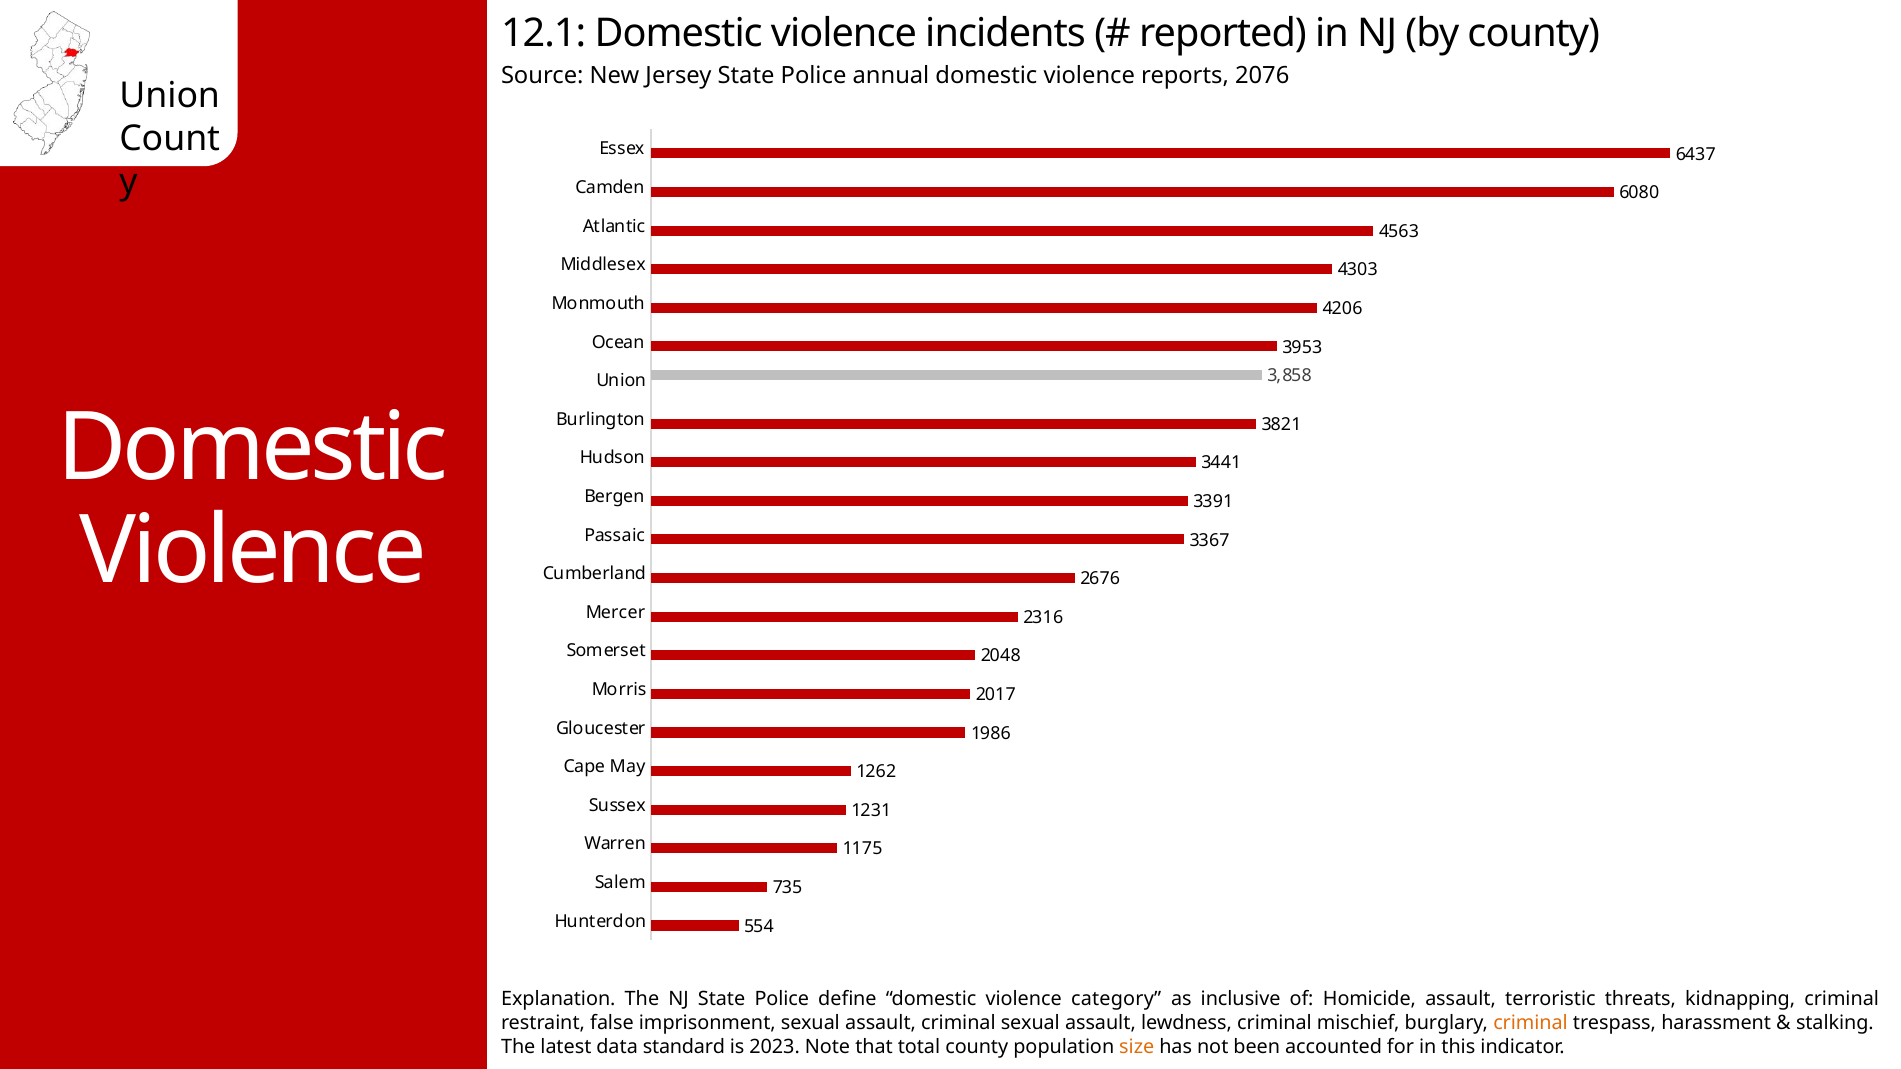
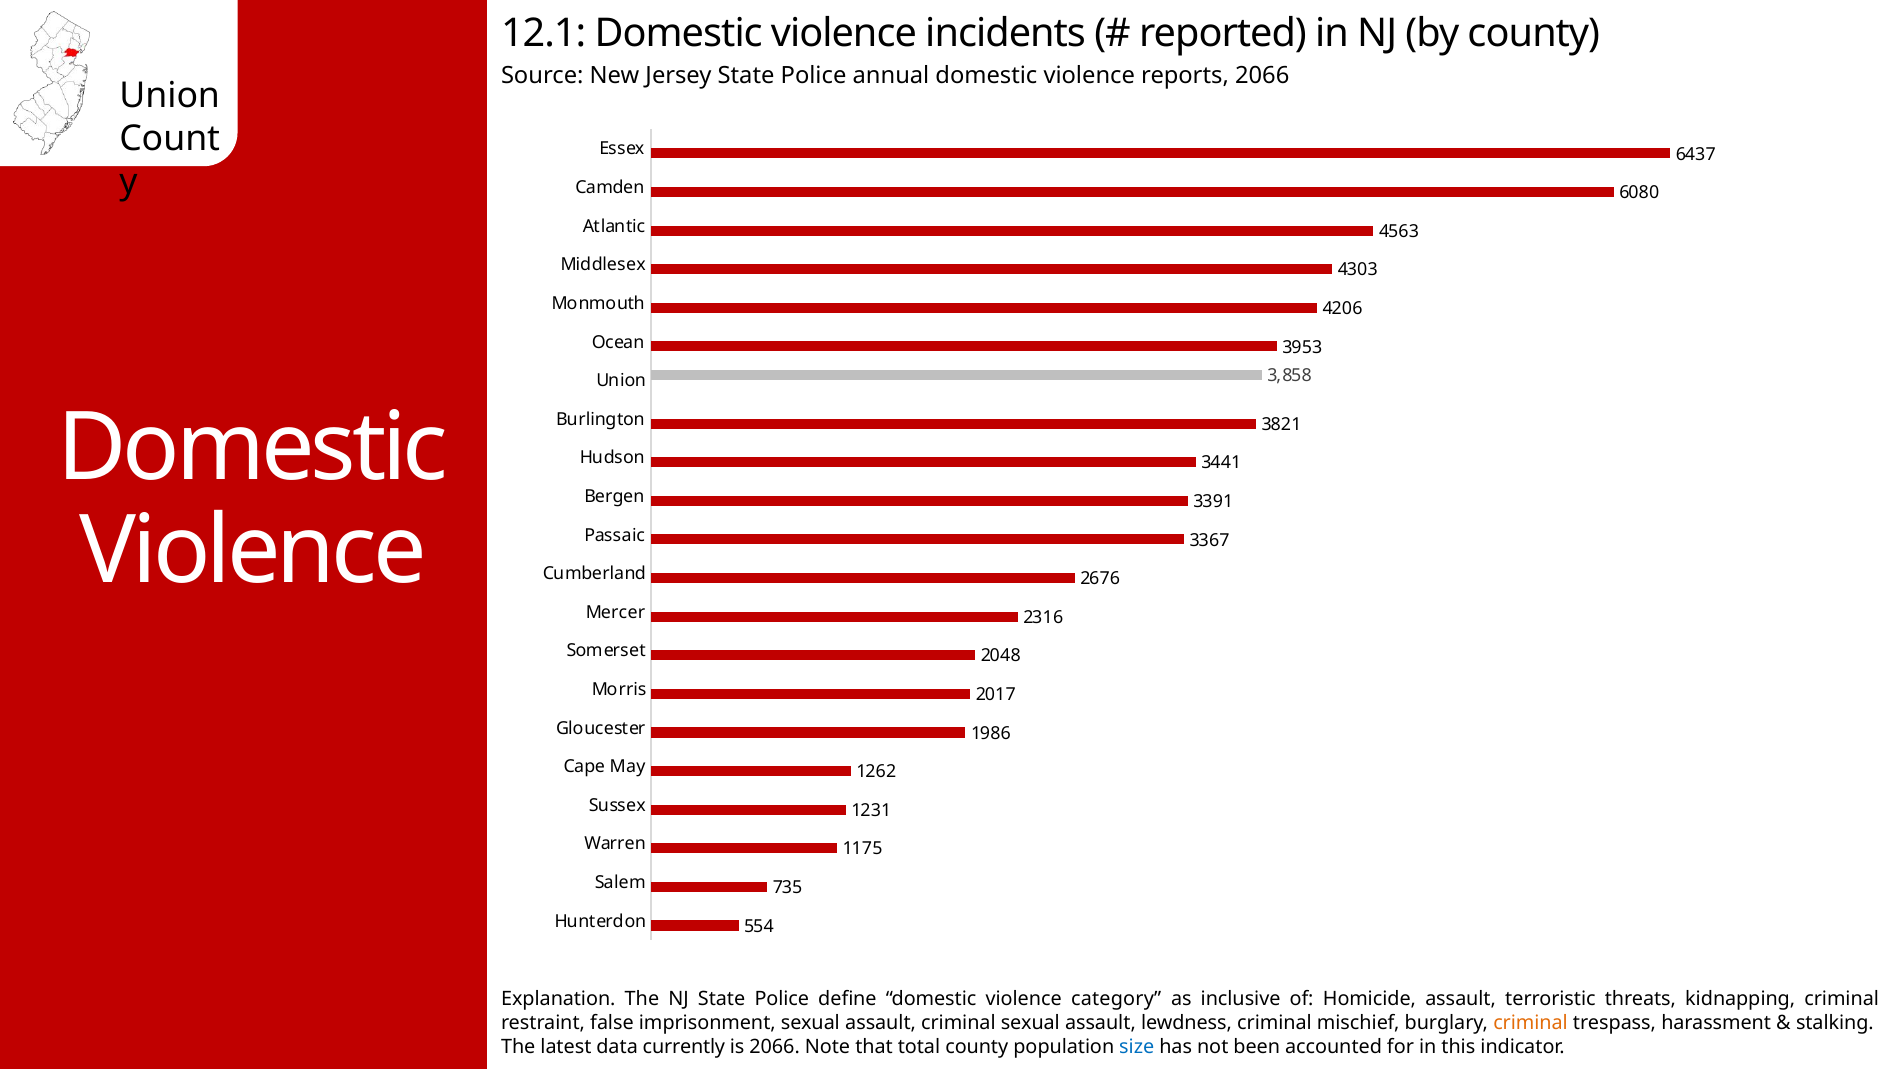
reports 2076: 2076 -> 2066
standard: standard -> currently
is 2023: 2023 -> 2066
size colour: orange -> blue
